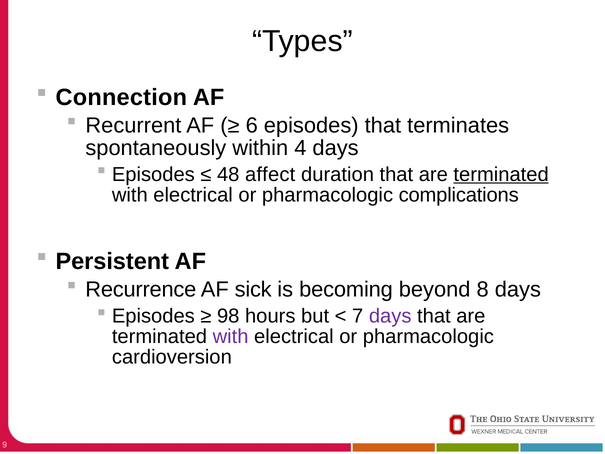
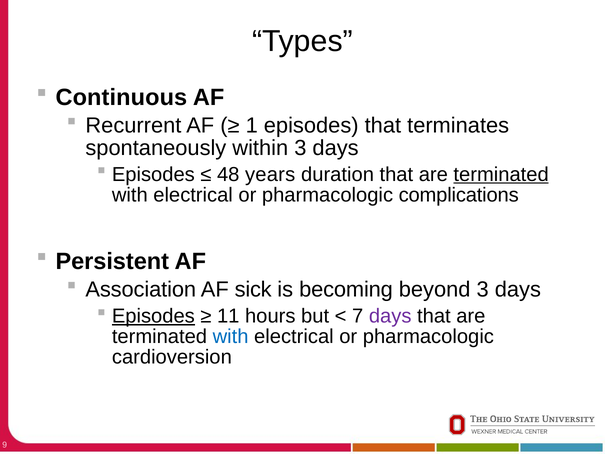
Connection: Connection -> Continuous
6: 6 -> 1
within 4: 4 -> 3
affect: affect -> years
Recurrence: Recurrence -> Association
beyond 8: 8 -> 3
Episodes at (153, 316) underline: none -> present
98: 98 -> 11
with at (231, 337) colour: purple -> blue
